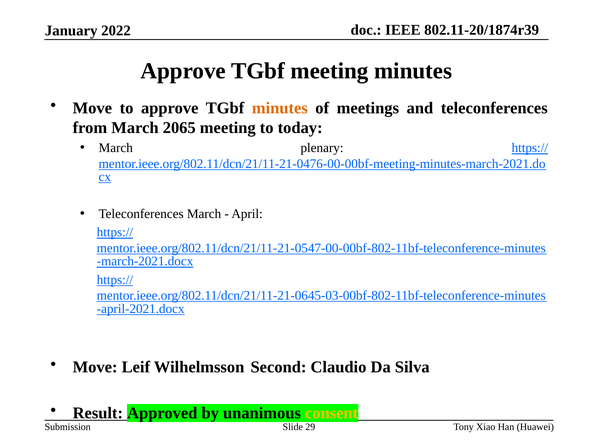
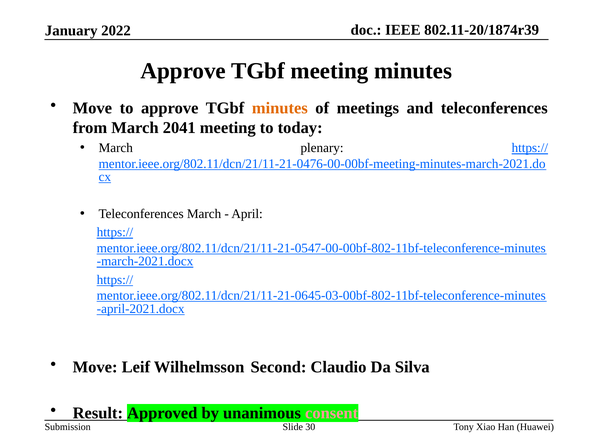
2065: 2065 -> 2041
consent colour: yellow -> pink
29: 29 -> 30
